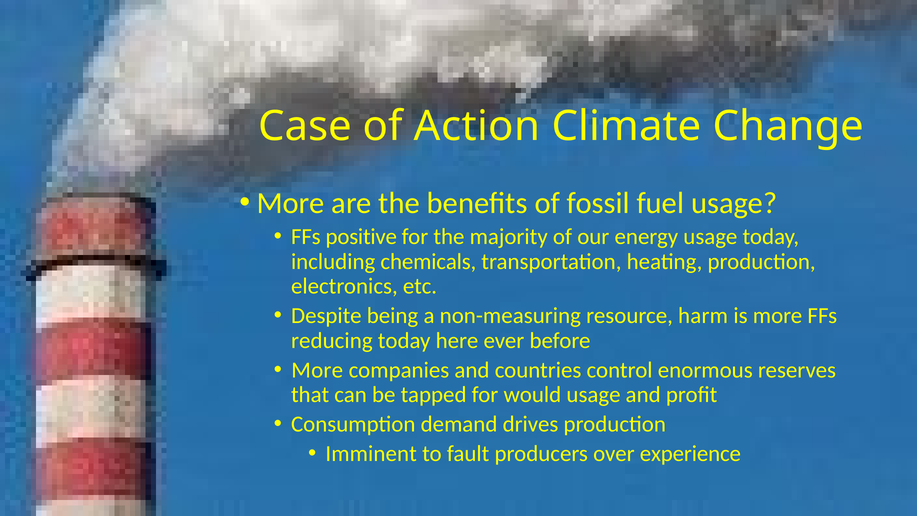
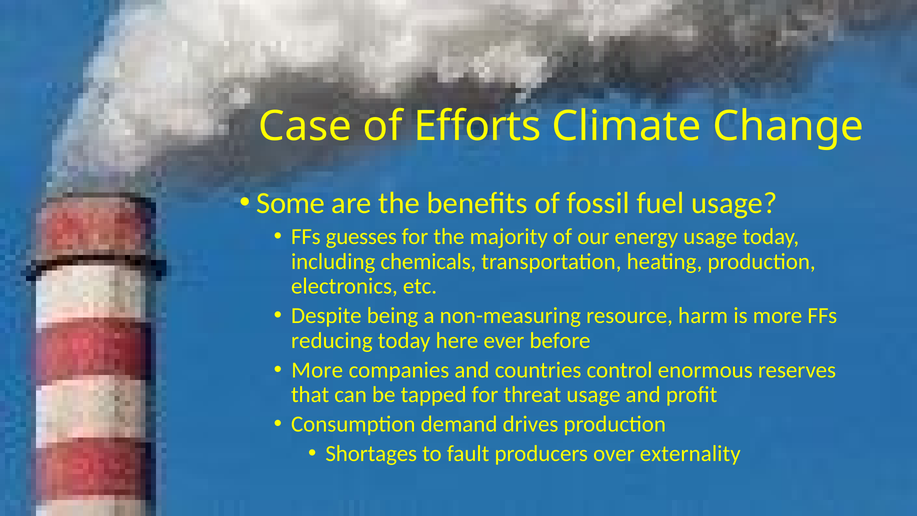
Action: Action -> Efforts
More at (291, 203): More -> Some
positive: positive -> guesses
would: would -> threat
Imminent: Imminent -> Shortages
experience: experience -> externality
